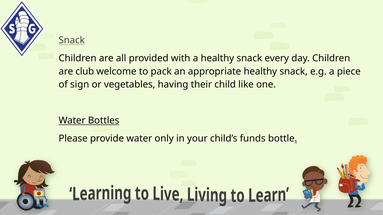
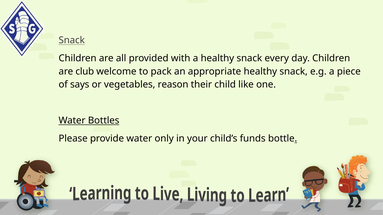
sign: sign -> says
having: having -> reason
